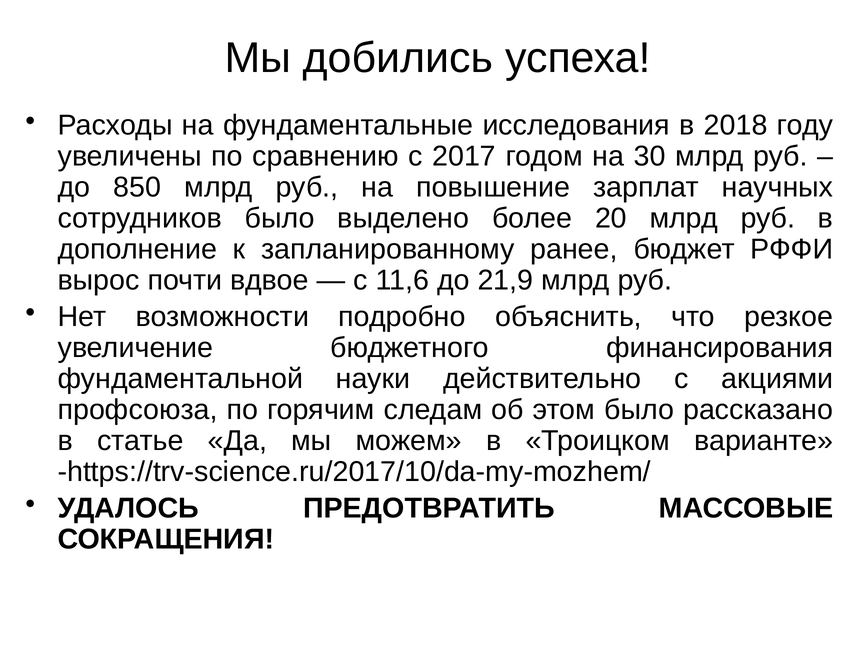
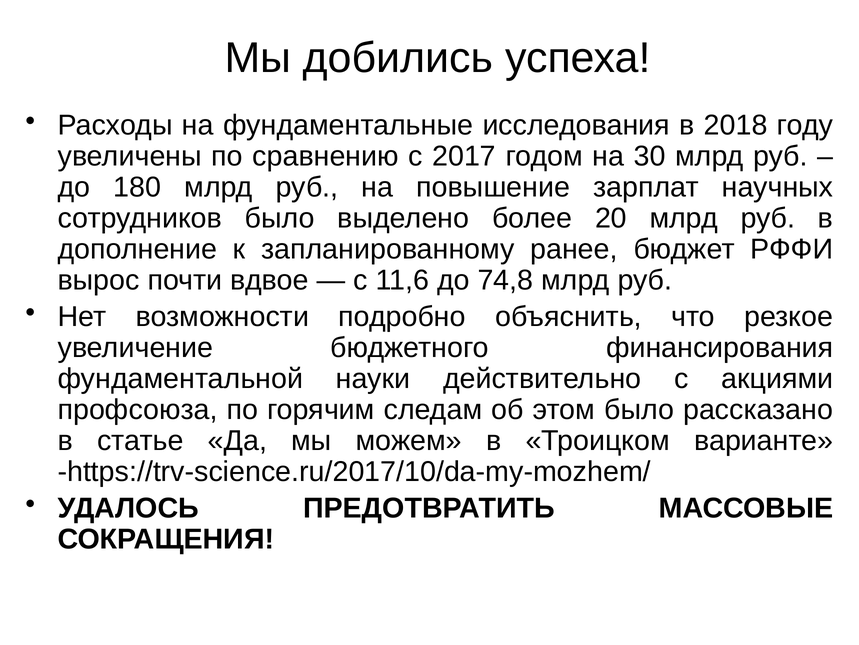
850: 850 -> 180
21,9: 21,9 -> 74,8
